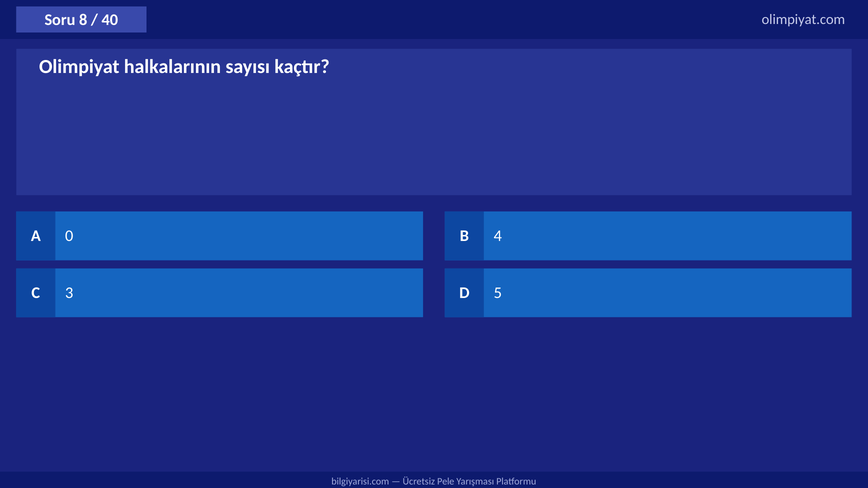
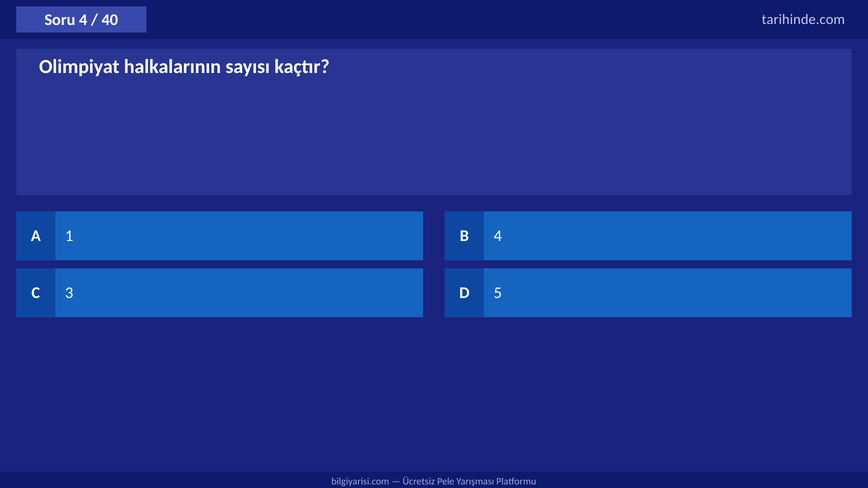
Soru 8: 8 -> 4
olimpiyat.com: olimpiyat.com -> tarihinde.com
0: 0 -> 1
